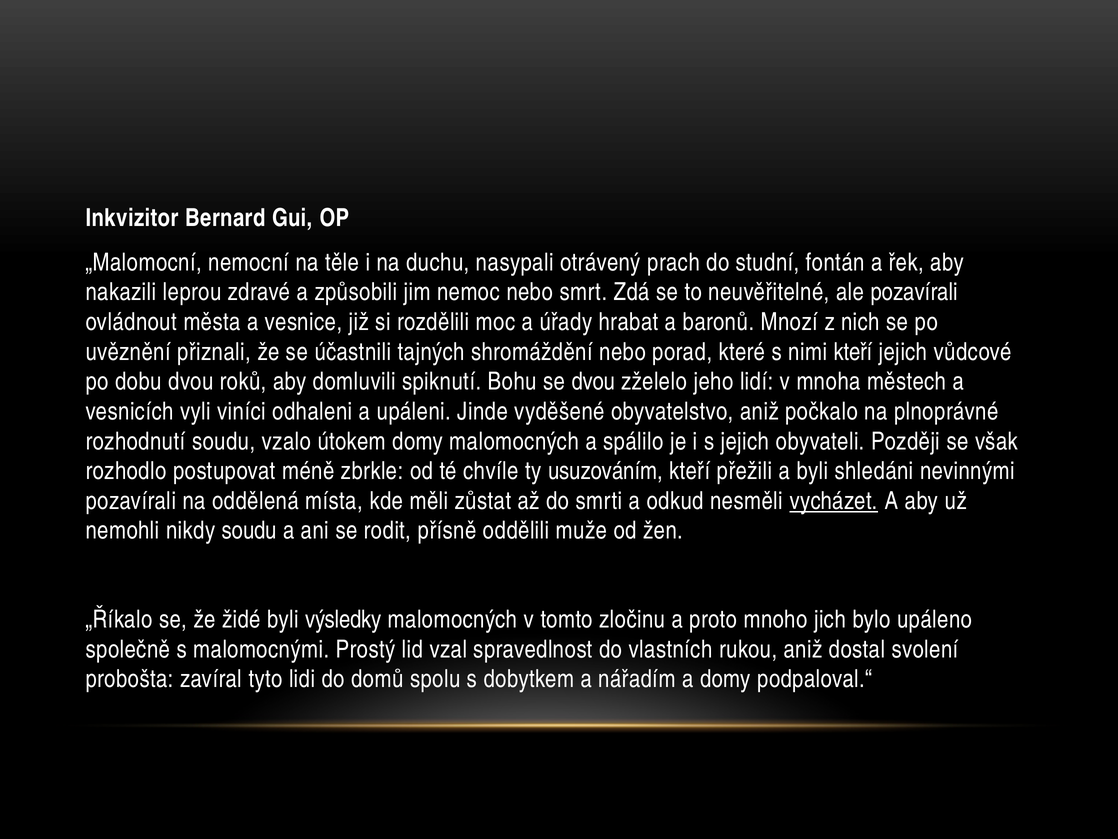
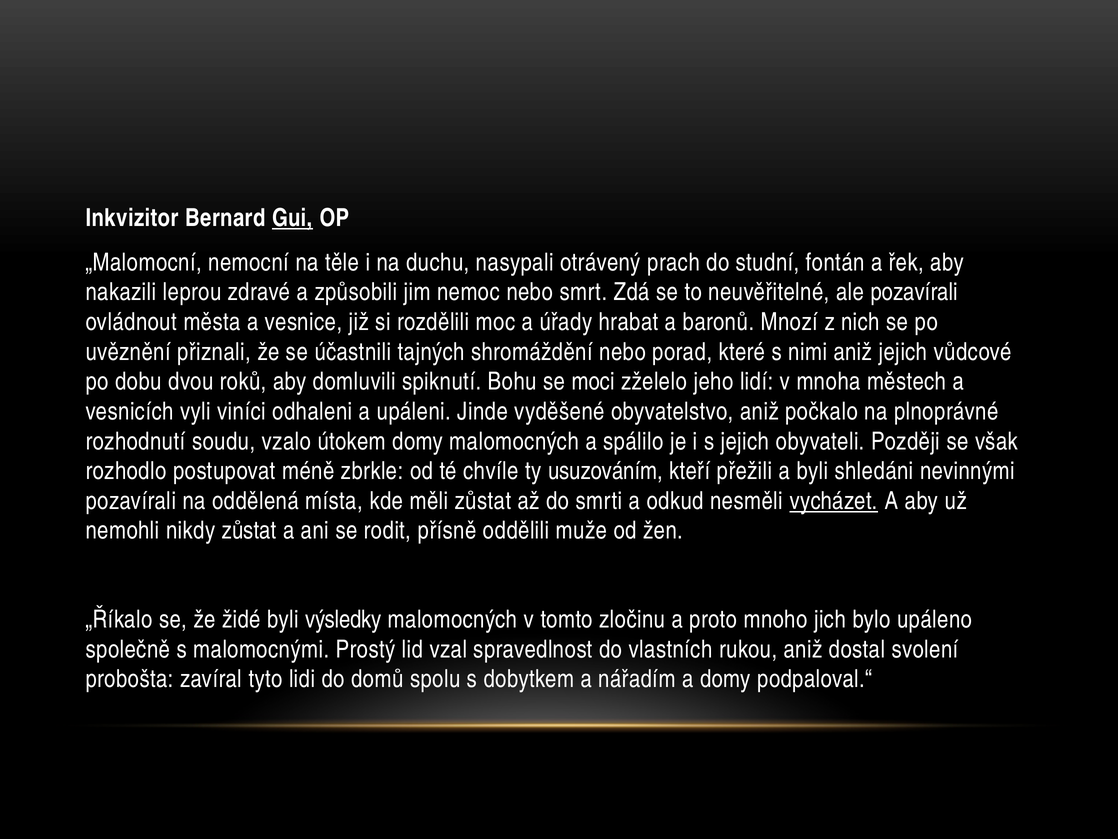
Gui underline: none -> present
nimi kteří: kteří -> aniž
se dvou: dvou -> moci
nikdy soudu: soudu -> zůstat
